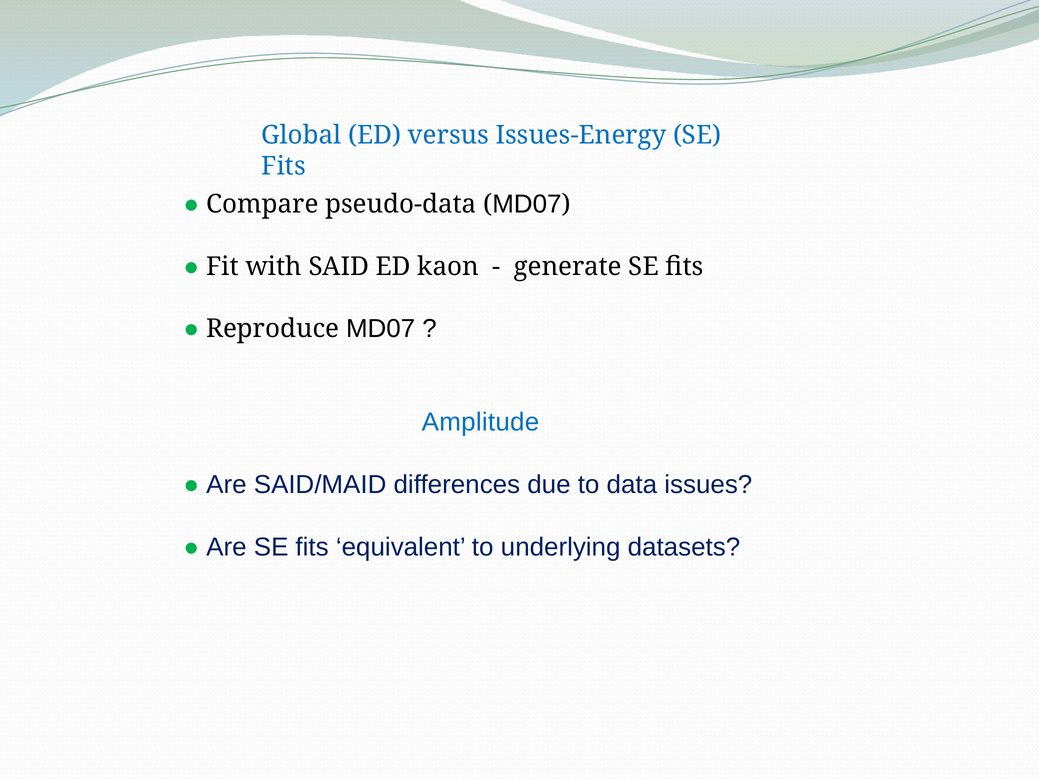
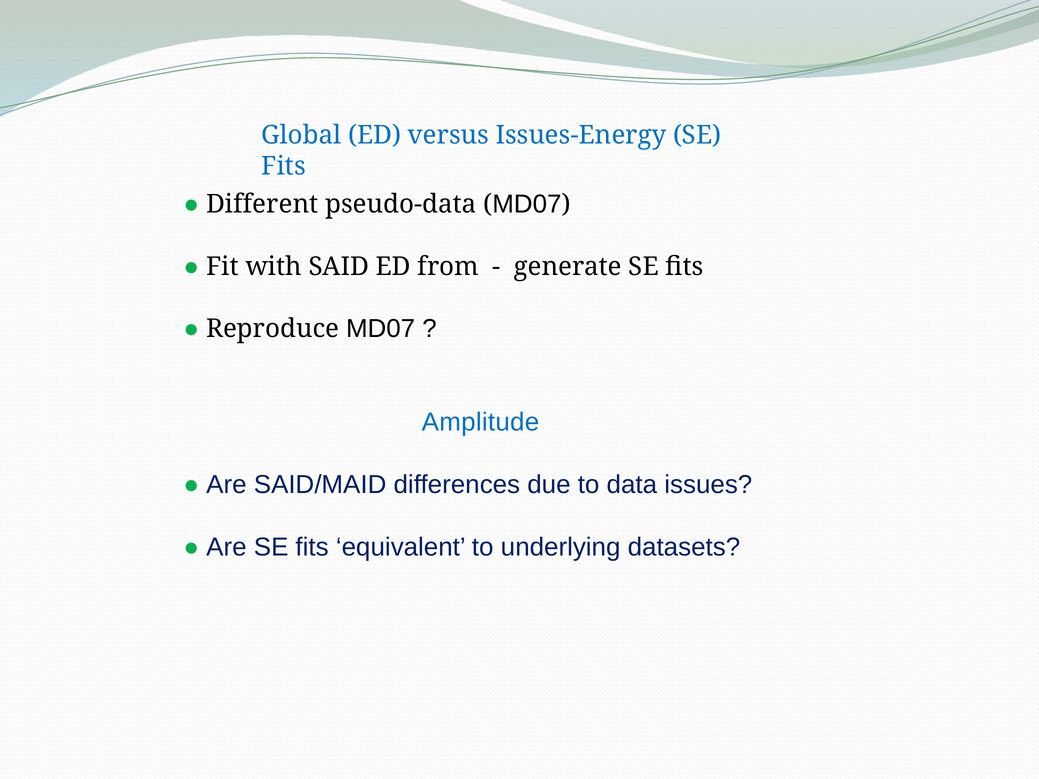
Compare: Compare -> Different
kaon: kaon -> from
